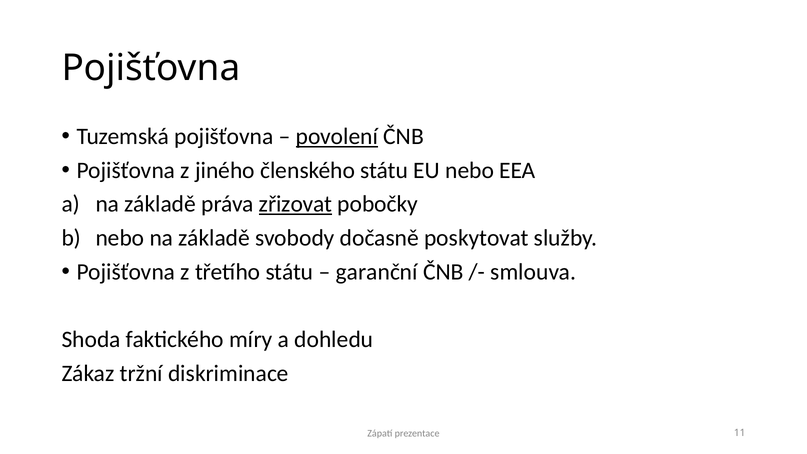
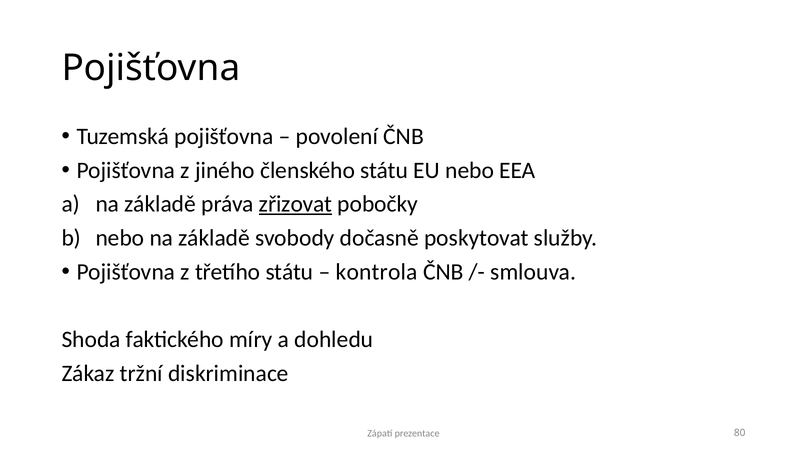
povolení underline: present -> none
garanční: garanční -> kontrola
11: 11 -> 80
